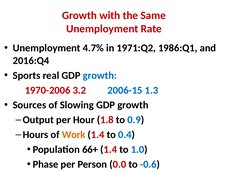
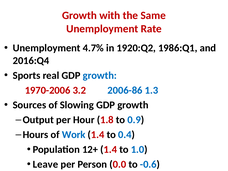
1971:Q2: 1971:Q2 -> 1920:Q2
2006-15: 2006-15 -> 2006-86
Work colour: orange -> blue
66+: 66+ -> 12+
Phase: Phase -> Leave
